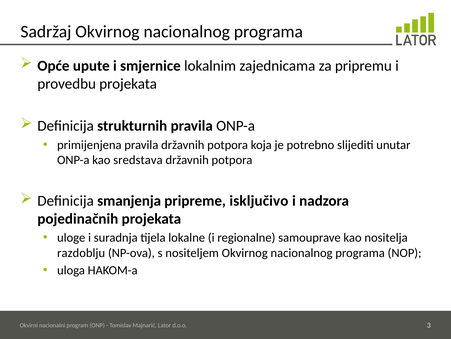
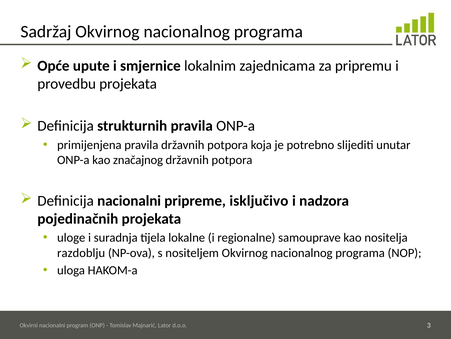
sredstava: sredstava -> značajnog
Definicija smanjenja: smanjenja -> nacionalni
